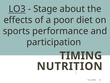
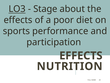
TIMING at (81, 55): TIMING -> EFFECTS
